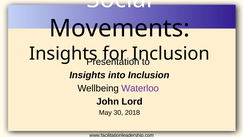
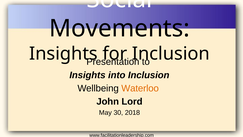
Waterloo colour: purple -> orange
